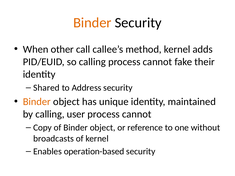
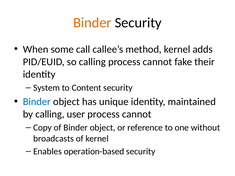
other: other -> some
Shared: Shared -> System
Address: Address -> Content
Binder at (37, 102) colour: orange -> blue
